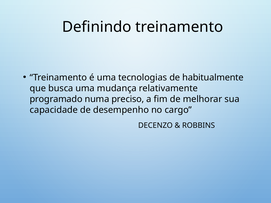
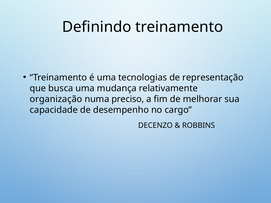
habitualmente: habitualmente -> representação
programado: programado -> organização
